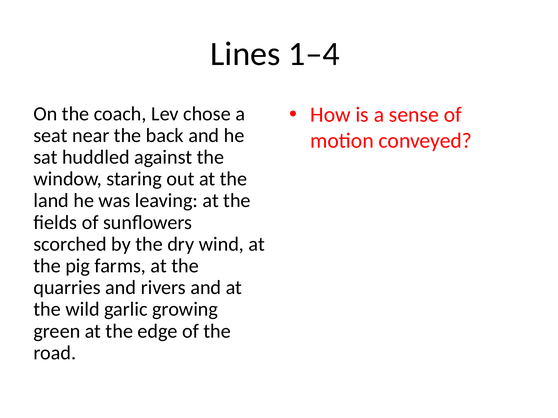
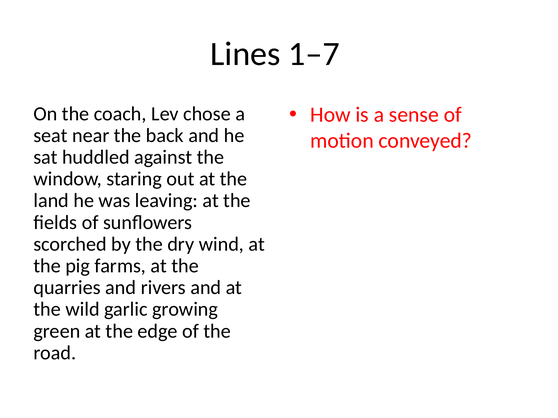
1–4: 1–4 -> 1–7
